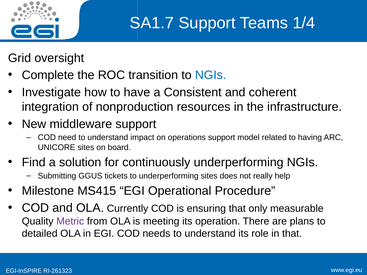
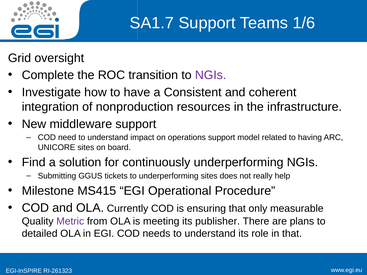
1/4: 1/4 -> 1/6
NGIs at (211, 75) colour: blue -> purple
operation: operation -> publisher
